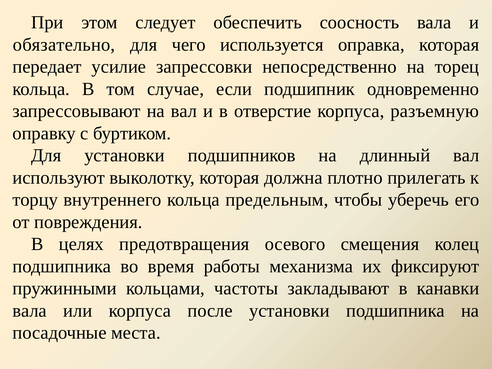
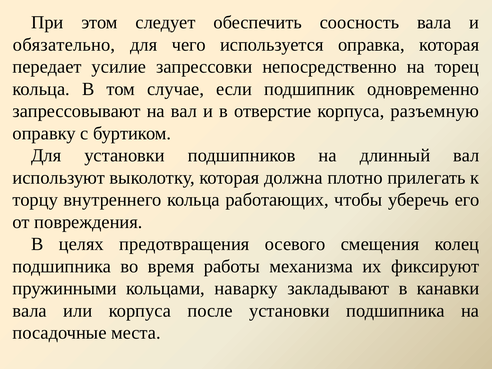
предельным: предельным -> работающих
частоты: частоты -> наварку
